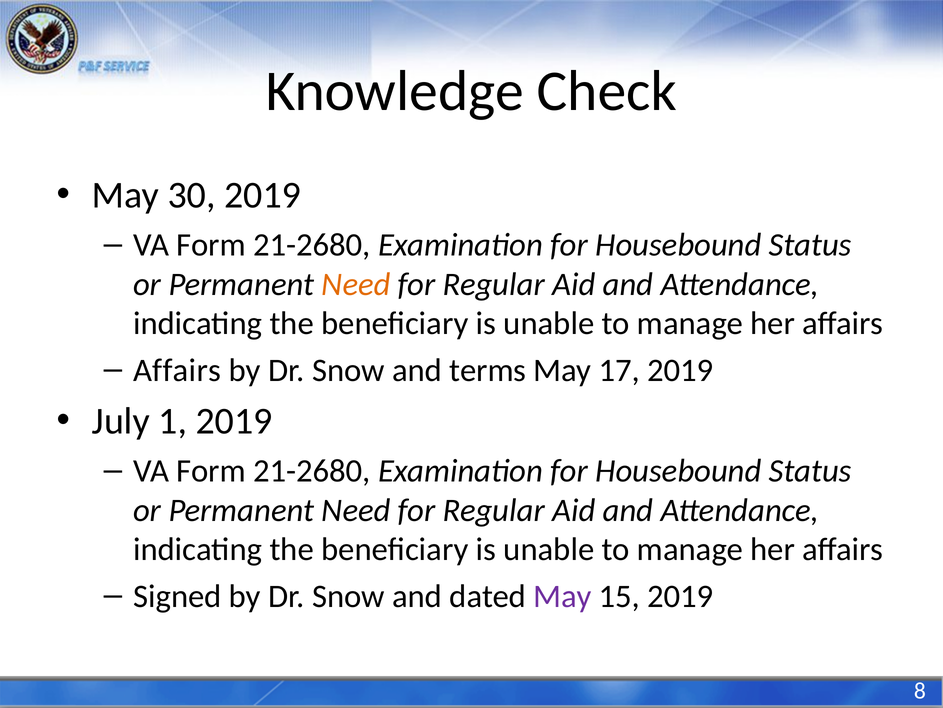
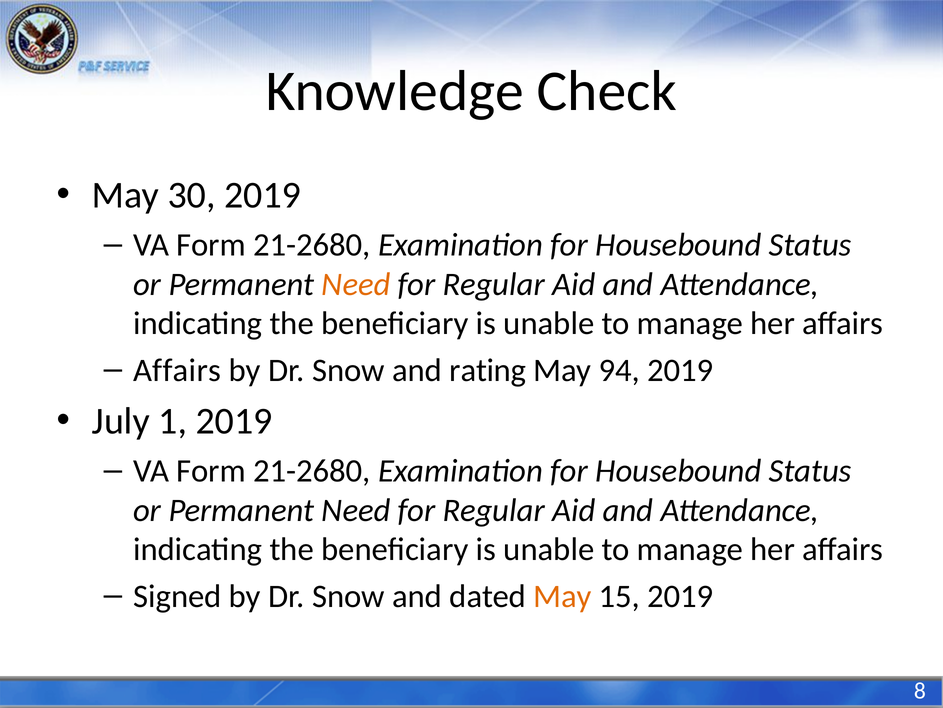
terms: terms -> rating
17: 17 -> 94
May at (562, 596) colour: purple -> orange
